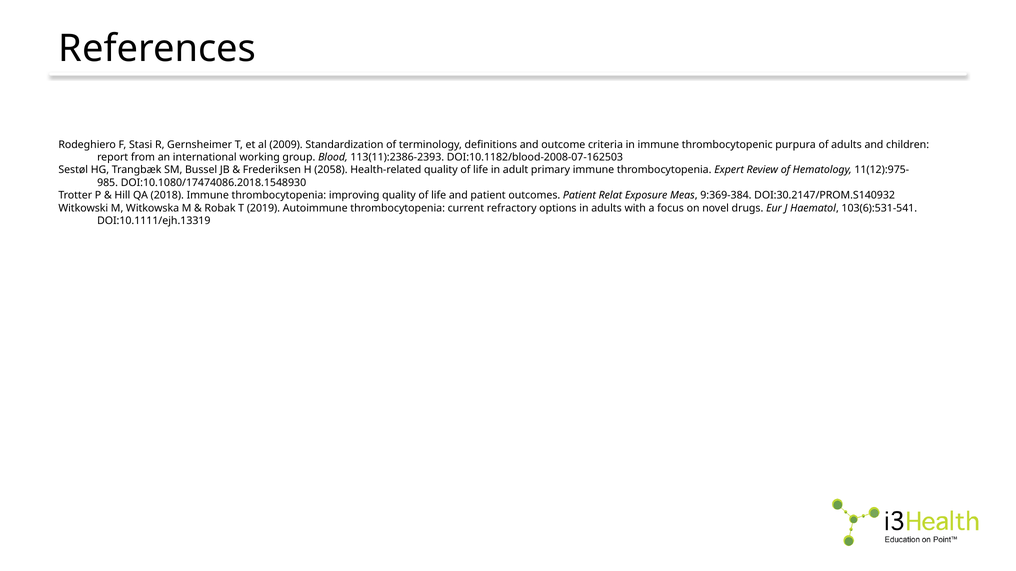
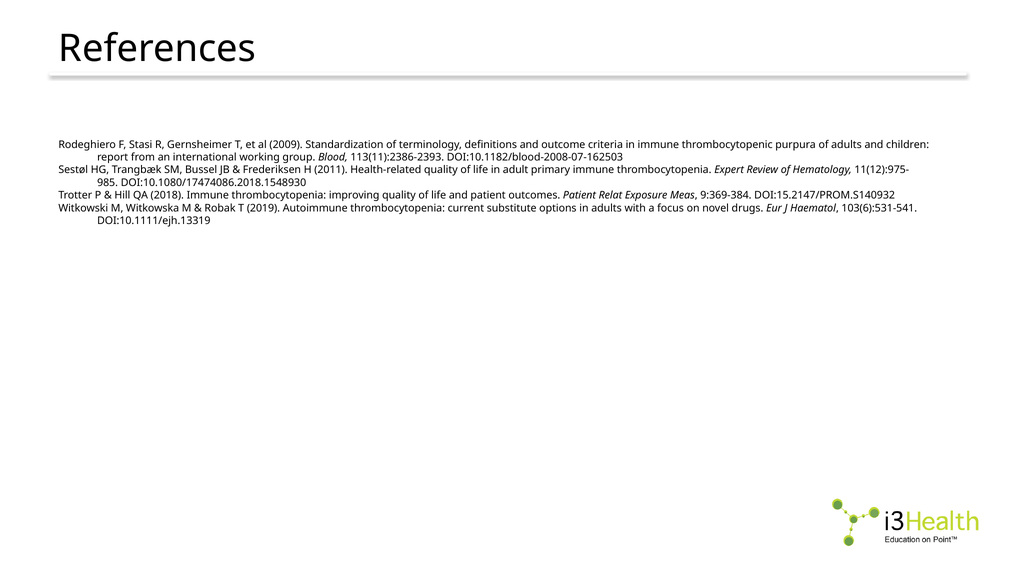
2058: 2058 -> 2011
DOI:30.2147/PROM.S140932: DOI:30.2147/PROM.S140932 -> DOI:15.2147/PROM.S140932
refractory: refractory -> substitute
